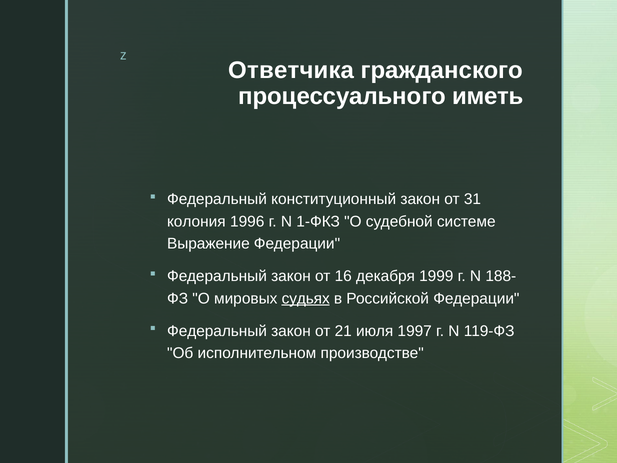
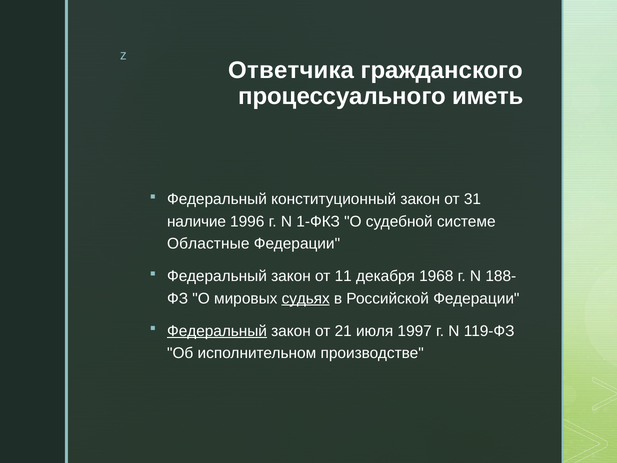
колония: колония -> наличие
Выражение: Выражение -> Областные
16: 16 -> 11
1999: 1999 -> 1968
Федеральный at (217, 331) underline: none -> present
